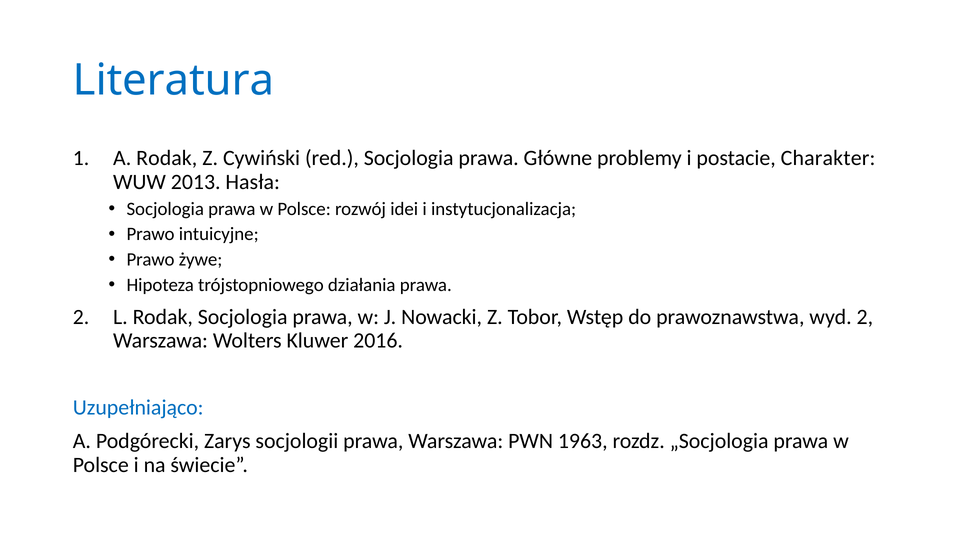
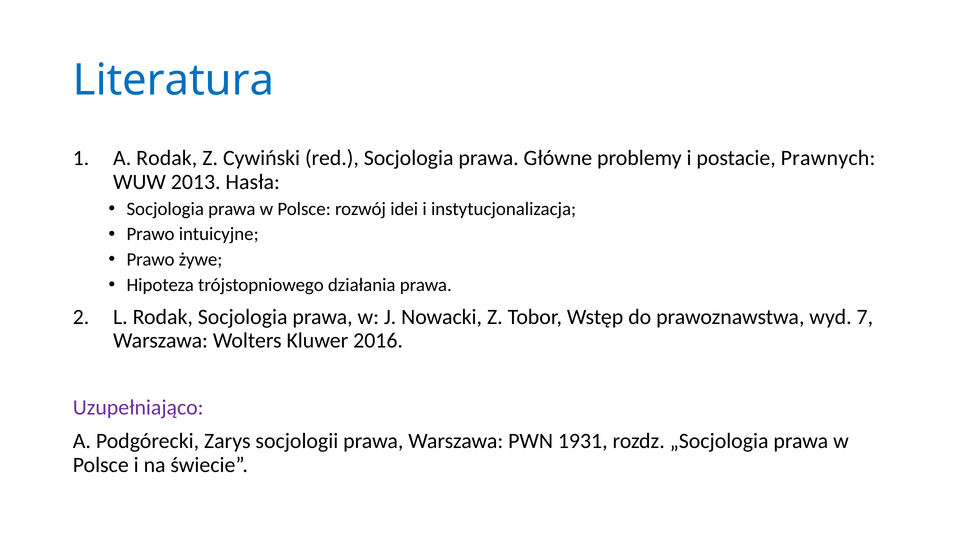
Charakter: Charakter -> Prawnych
wyd 2: 2 -> 7
Uzupełniająco colour: blue -> purple
1963: 1963 -> 1931
